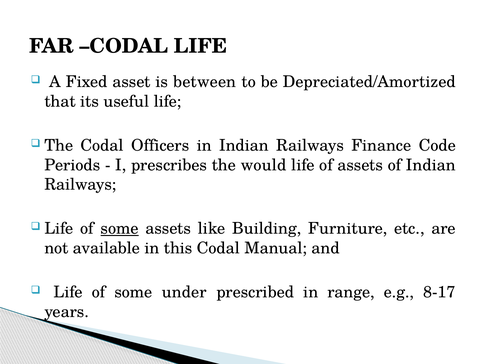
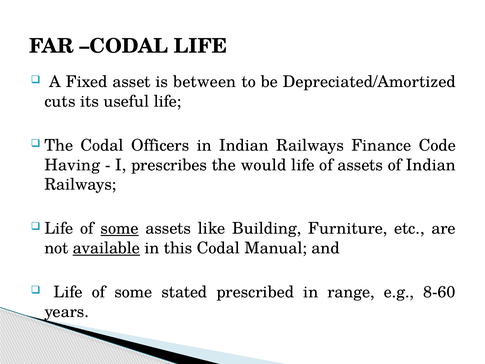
that: that -> cuts
Periods: Periods -> Having
available underline: none -> present
under: under -> stated
8-17: 8-17 -> 8-60
